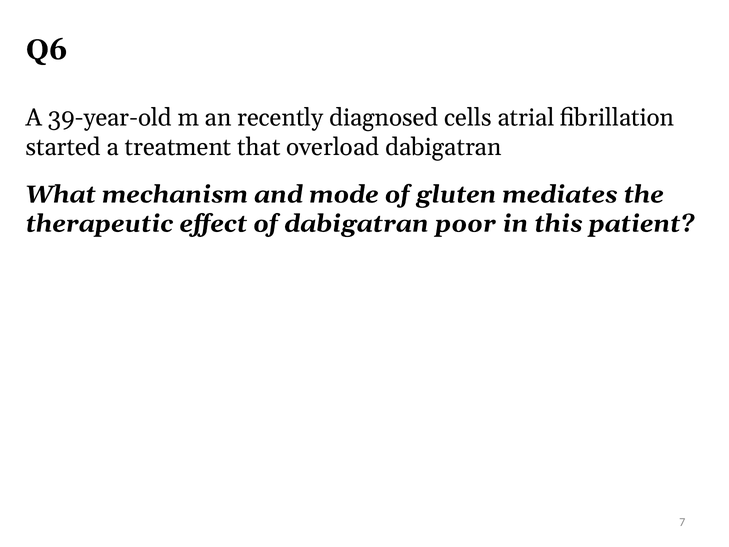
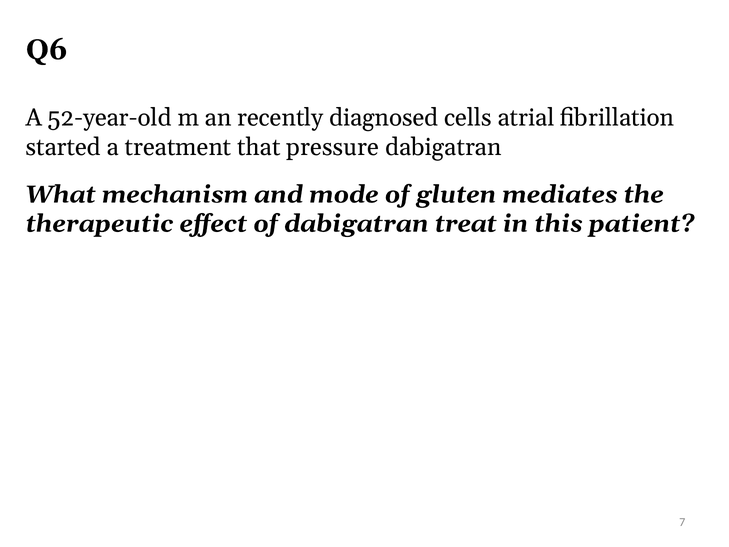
39-year-old: 39-year-old -> 52-year-old
overload: overload -> pressure
poor: poor -> treat
